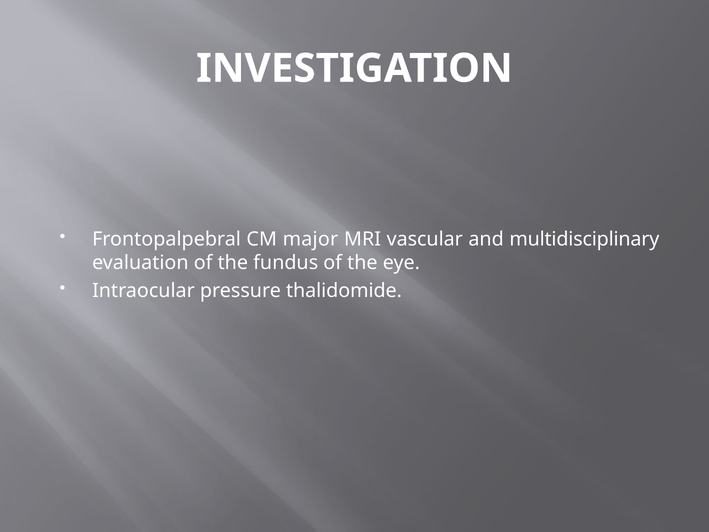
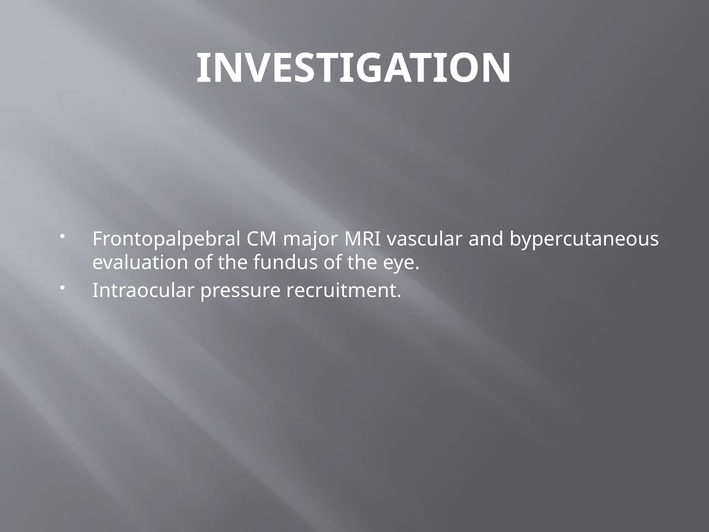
multidisciplinary: multidisciplinary -> bypercutaneous
thalidomide: thalidomide -> recruitment
